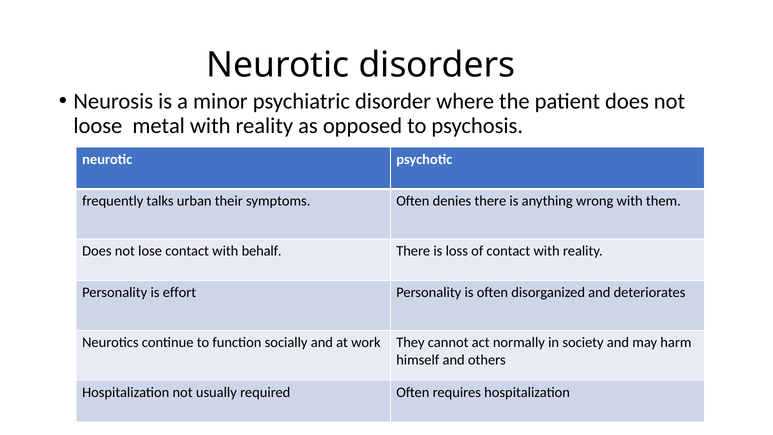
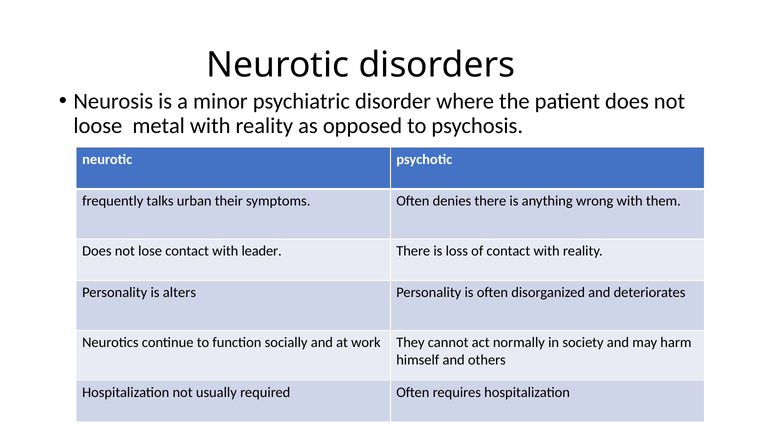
behalf: behalf -> leader
effort: effort -> alters
